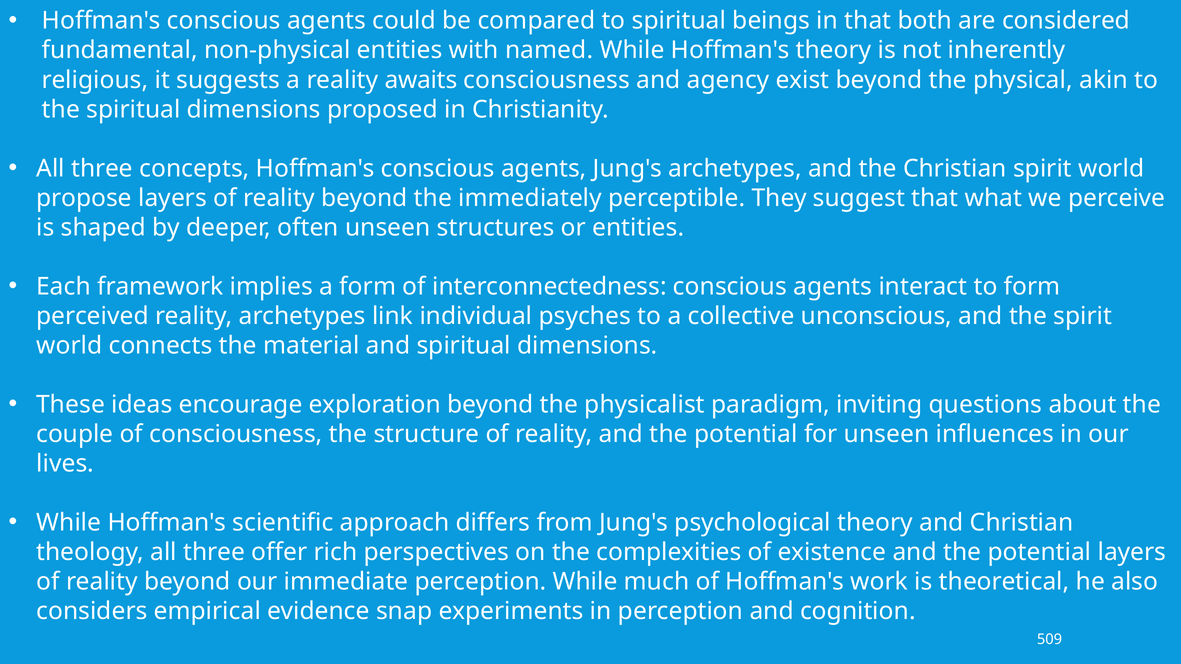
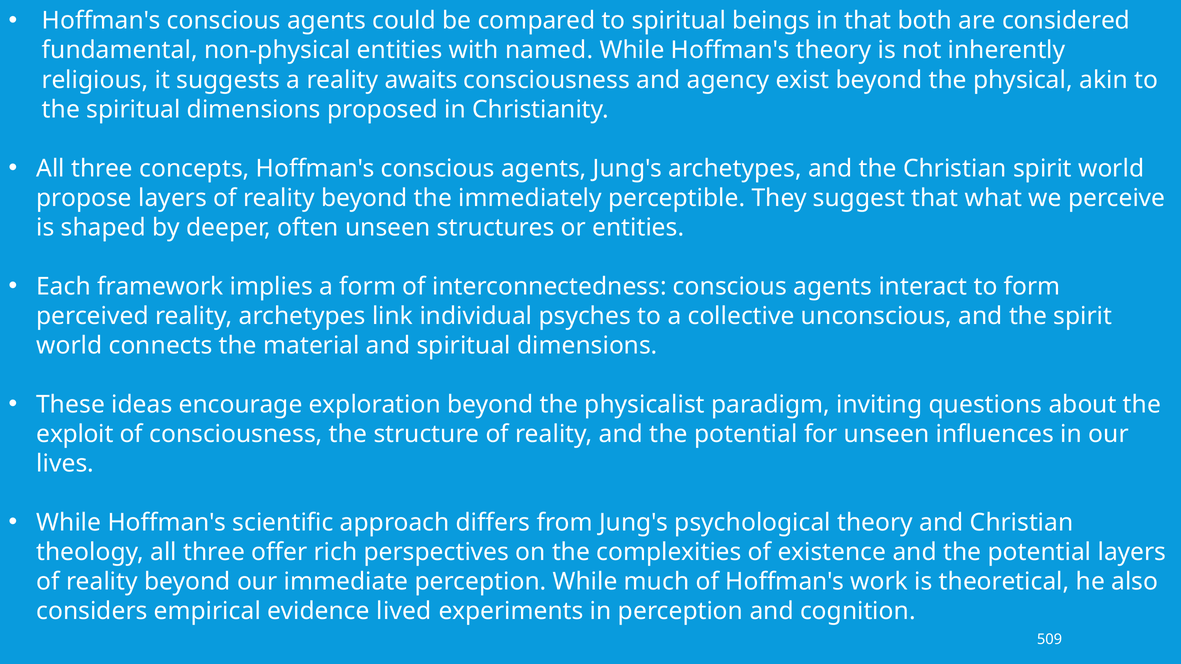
couple: couple -> exploit
snap: snap -> lived
